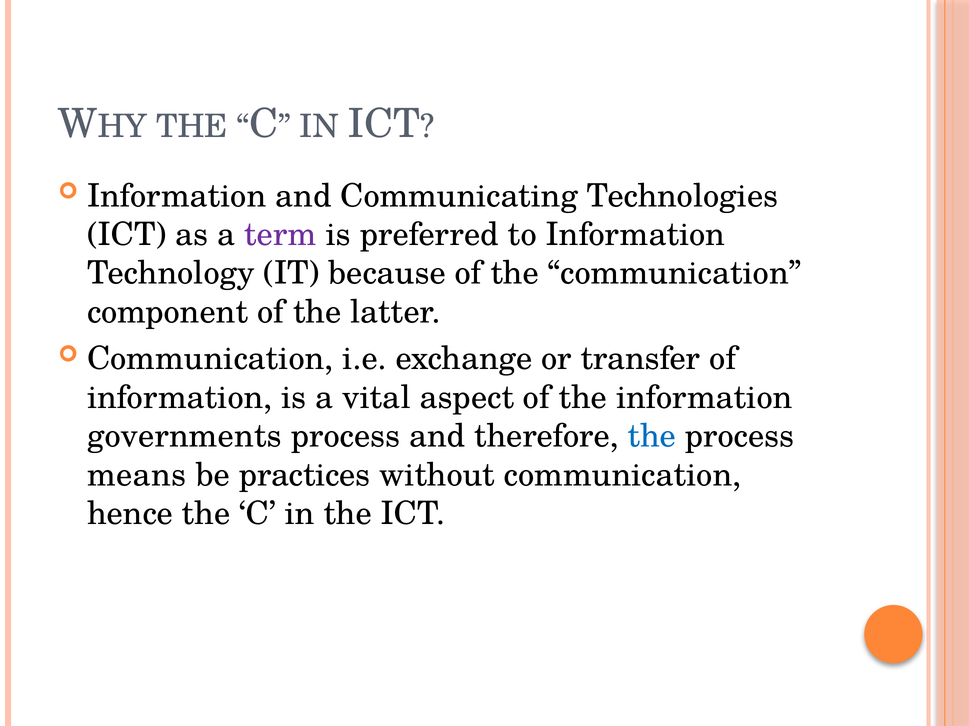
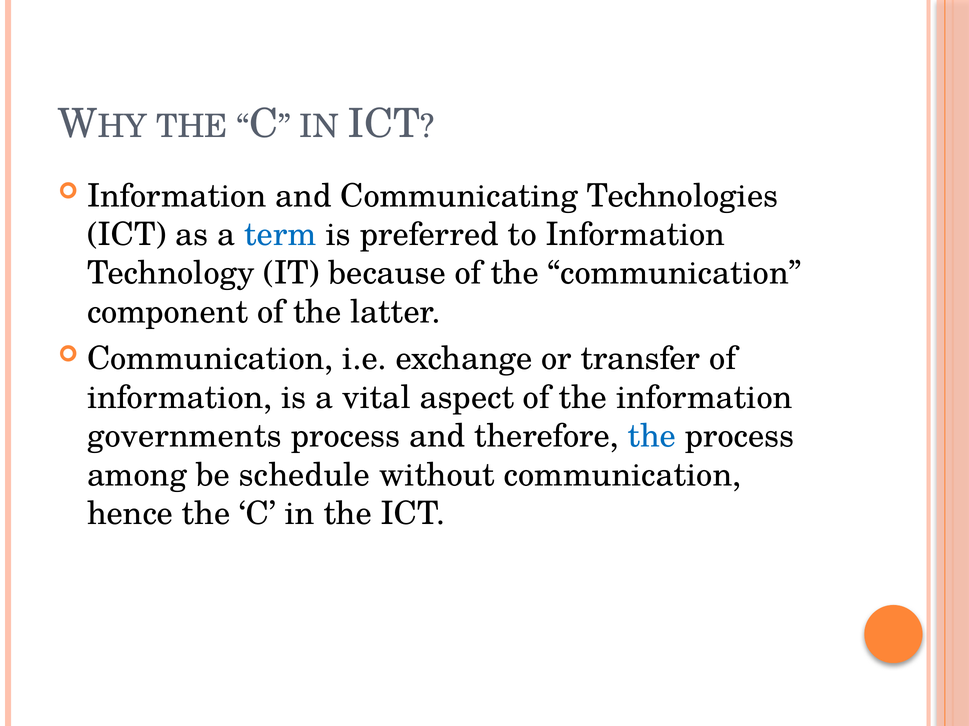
term colour: purple -> blue
means: means -> among
practices: practices -> schedule
